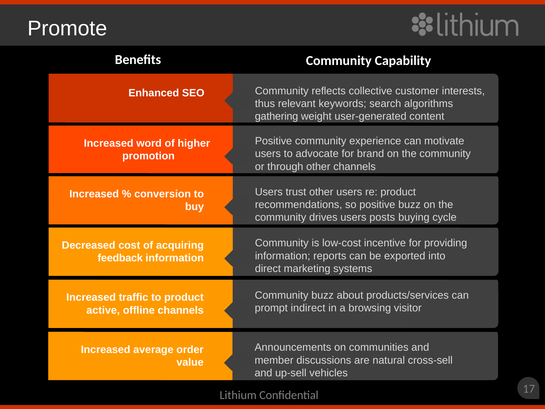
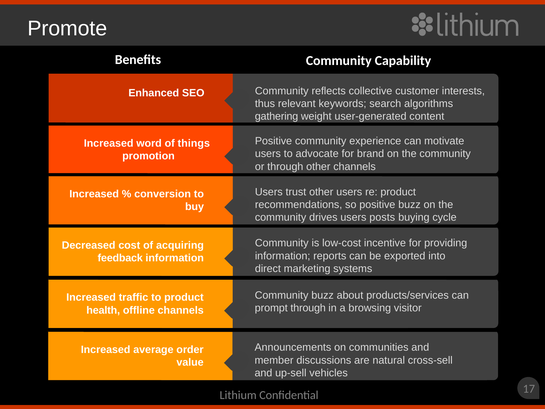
higher: higher -> things
prompt indirect: indirect -> through
active: active -> health
